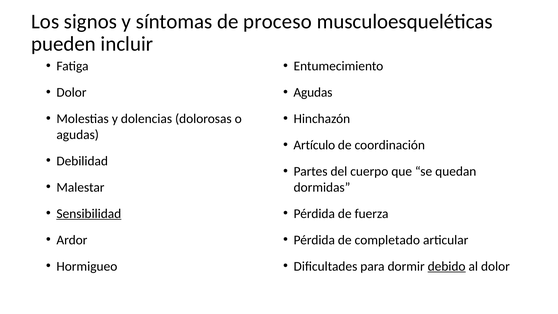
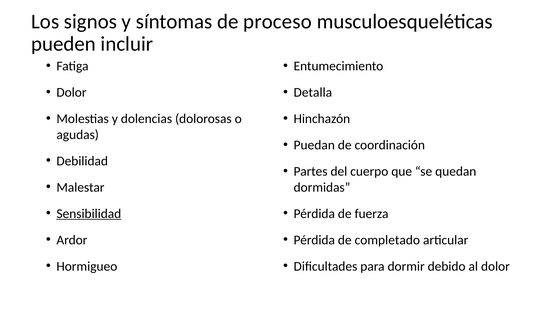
Agudas at (313, 92): Agudas -> Detalla
Artículo: Artículo -> Puedan
debido underline: present -> none
